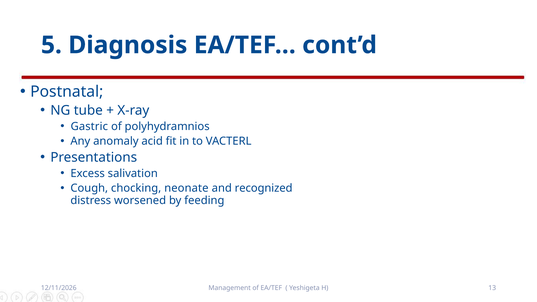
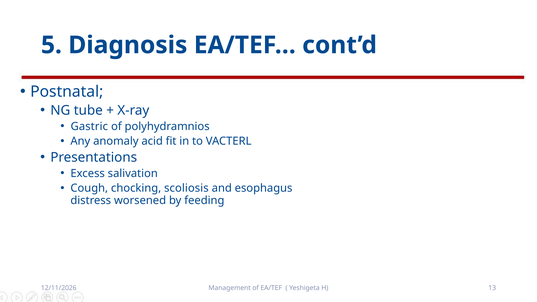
neonate: neonate -> scoliosis
recognized: recognized -> esophagus
